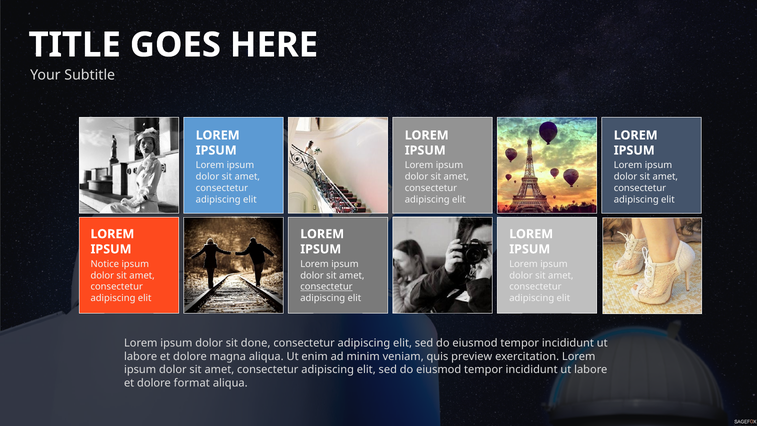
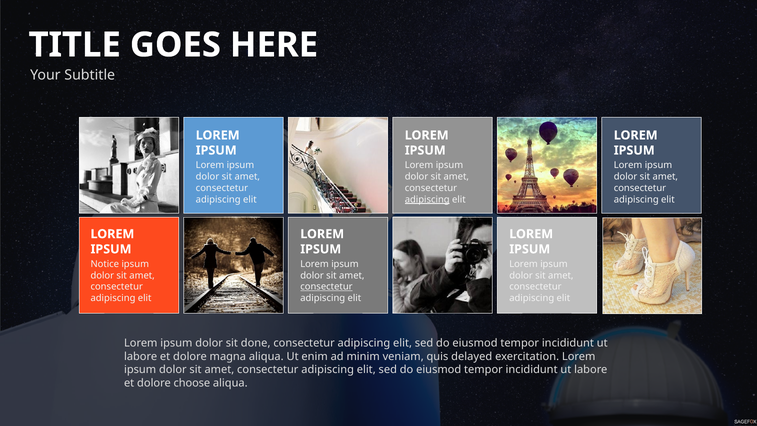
adipiscing at (427, 199) underline: none -> present
preview: preview -> delayed
format: format -> choose
